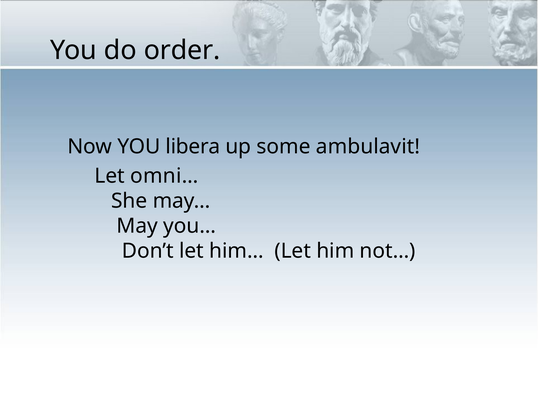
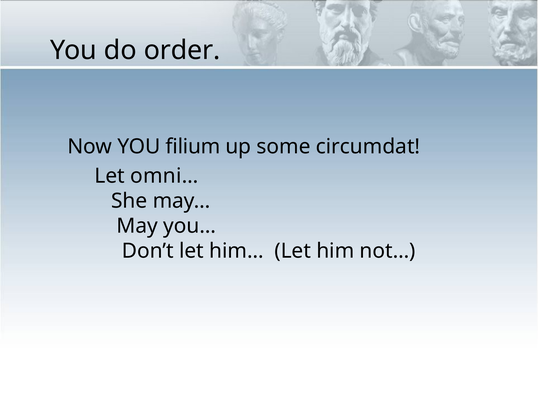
libera: libera -> filium
ambulavit: ambulavit -> circumdat
